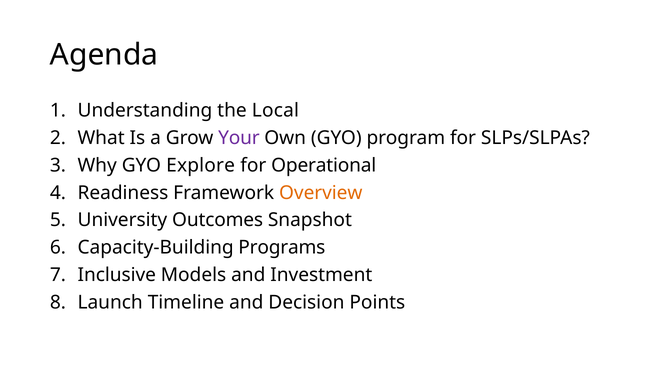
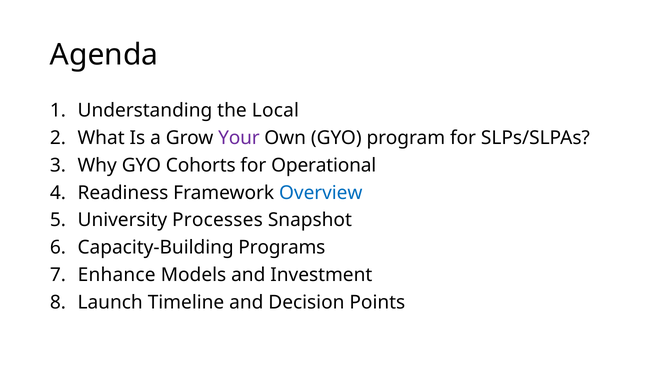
Explore: Explore -> Cohorts
Overview colour: orange -> blue
Outcomes: Outcomes -> Processes
Inclusive: Inclusive -> Enhance
